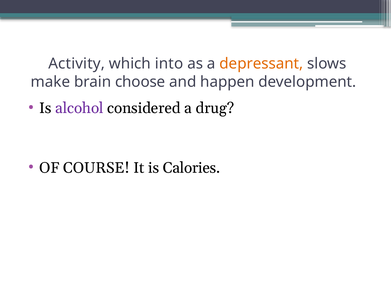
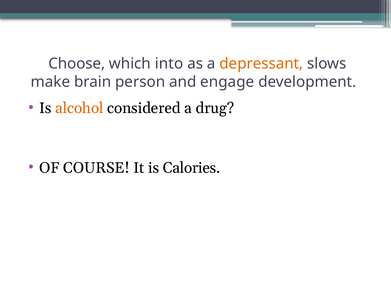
Activity: Activity -> Choose
choose: choose -> person
happen: happen -> engage
alcohol colour: purple -> orange
